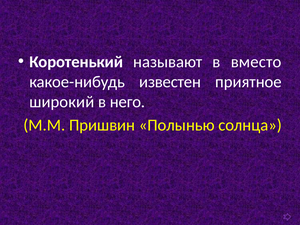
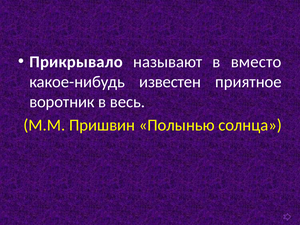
Коротенький: Коротенький -> Прикрывало
широкий: широкий -> воротник
него: него -> весь
